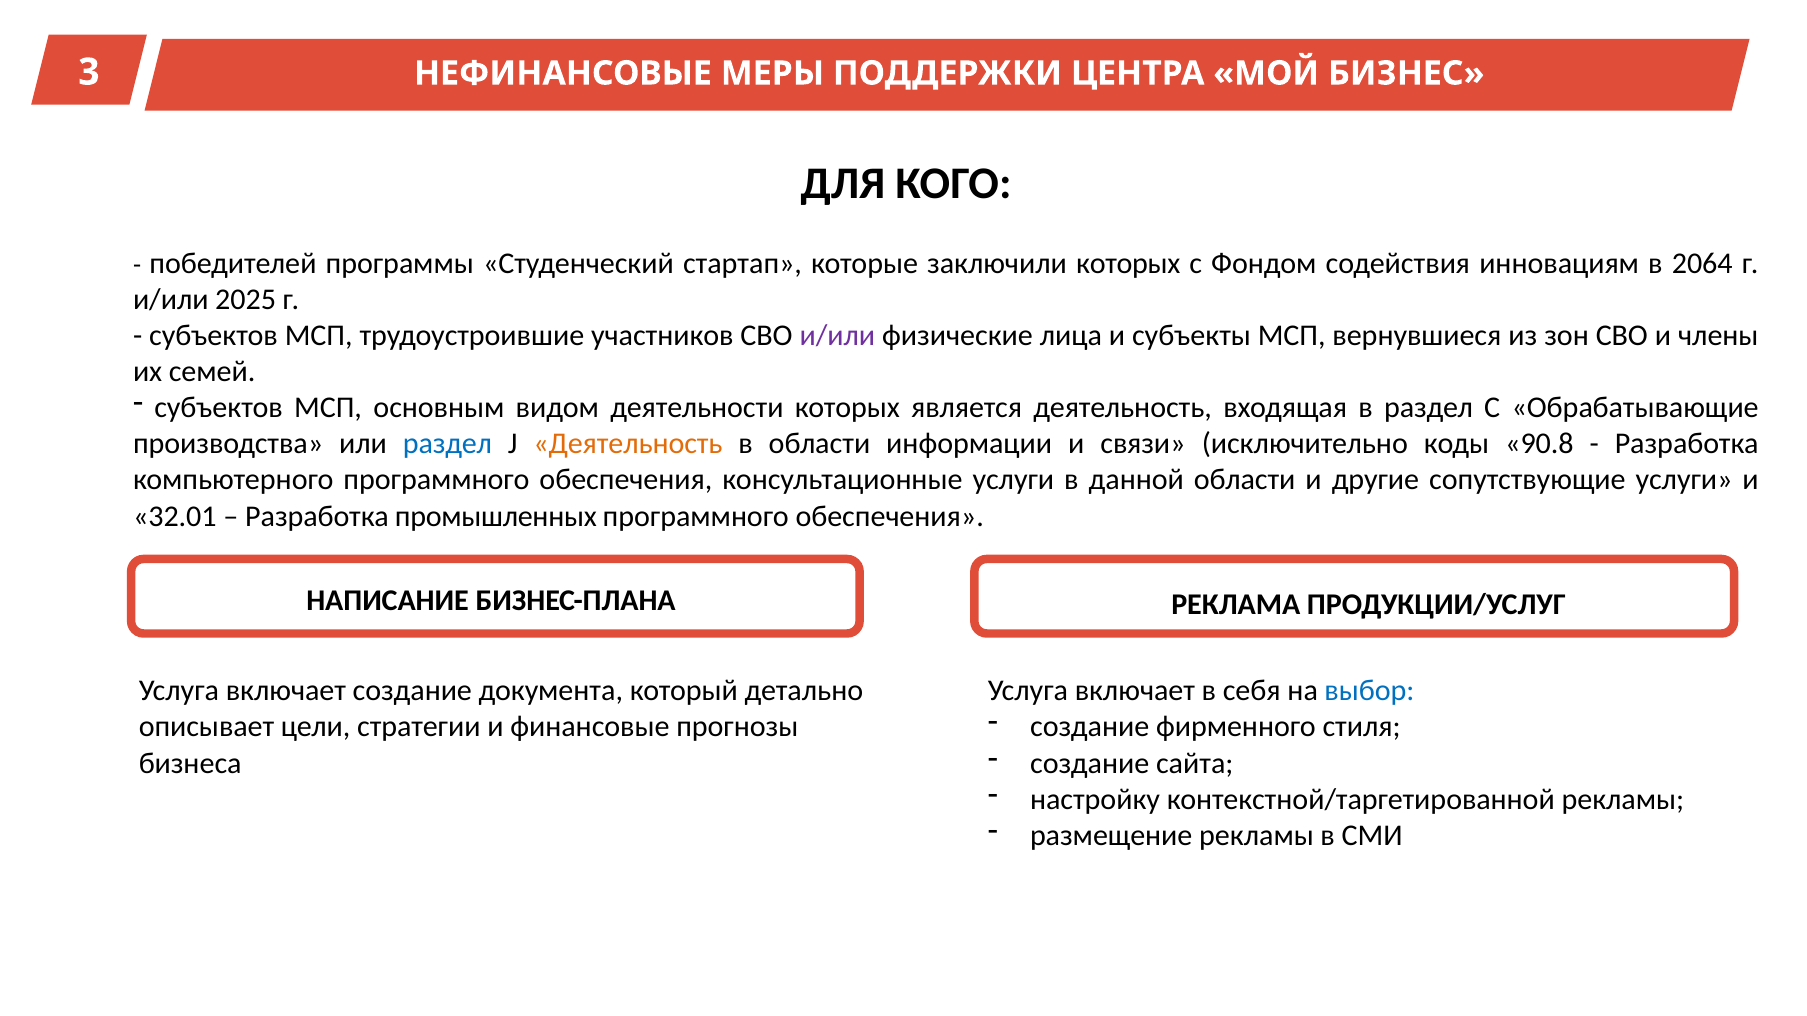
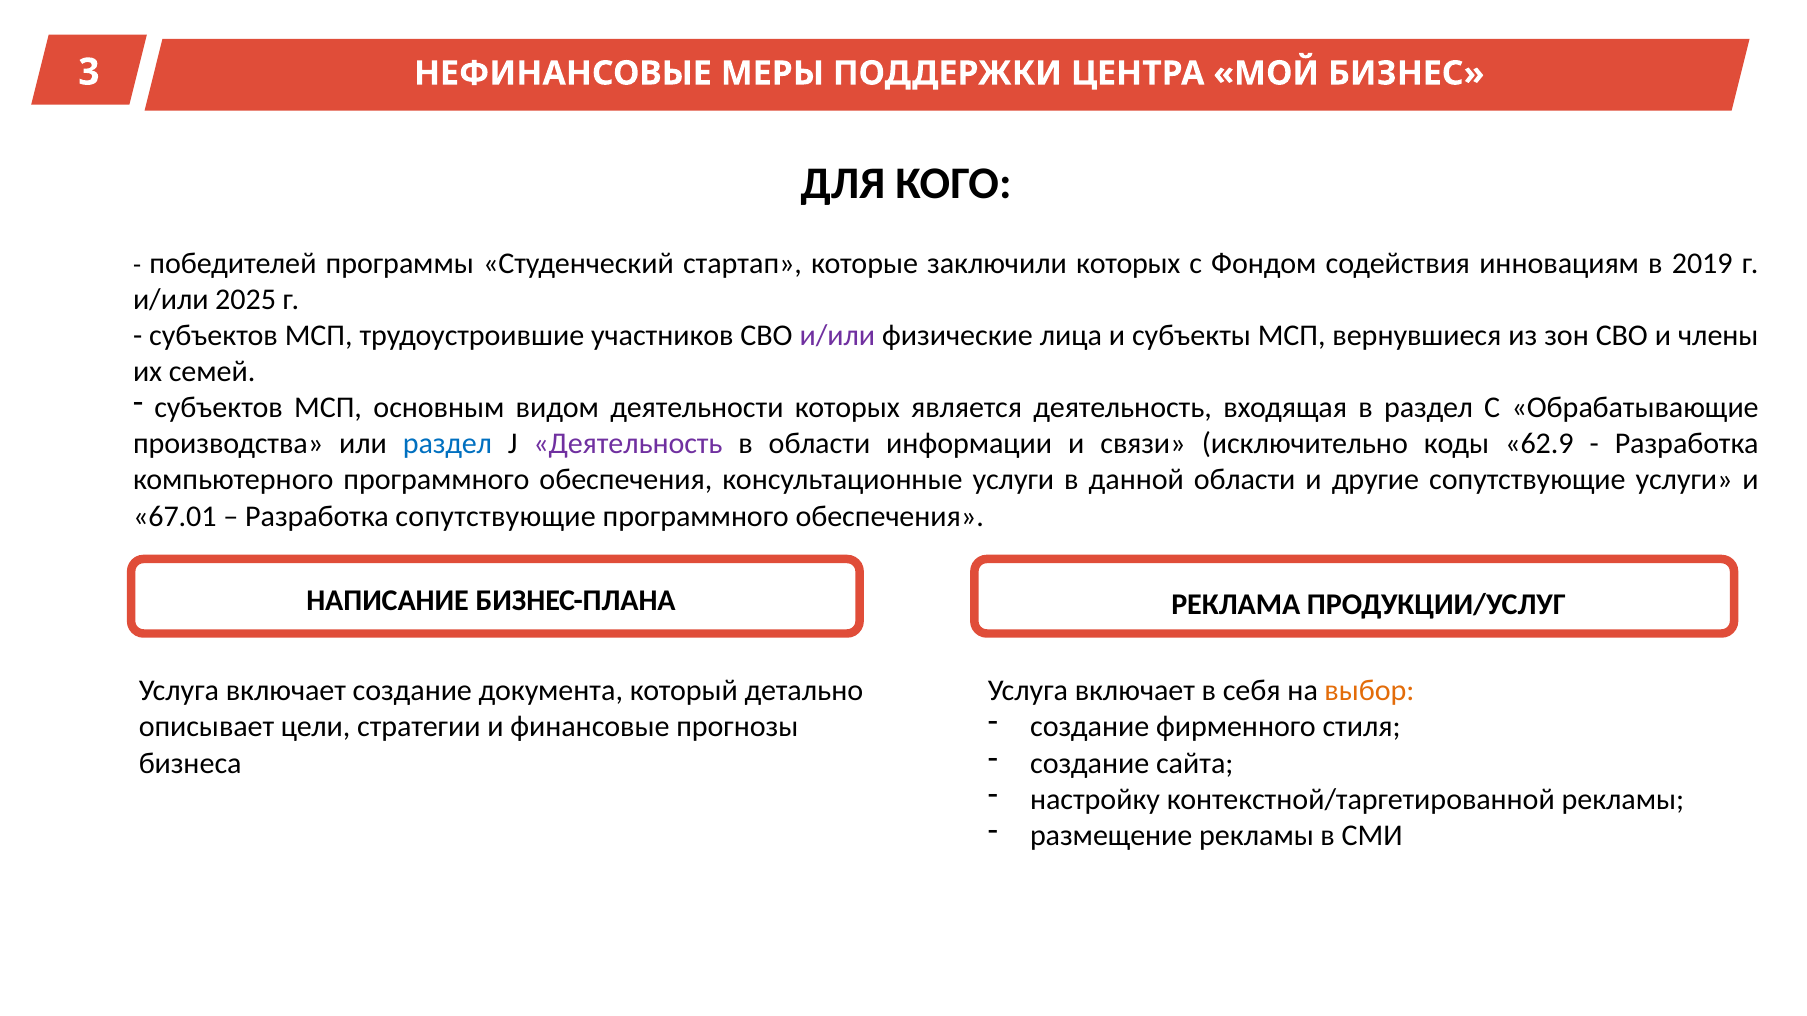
2064: 2064 -> 2019
Деятельность at (628, 444) colour: orange -> purple
90.8: 90.8 -> 62.9
32.01: 32.01 -> 67.01
Разработка промышленных: промышленных -> сопутствующие
выбор colour: blue -> orange
